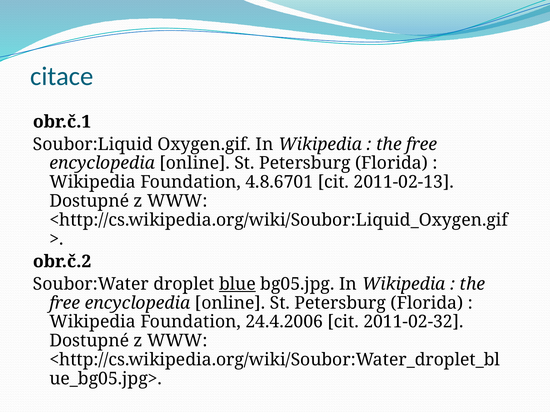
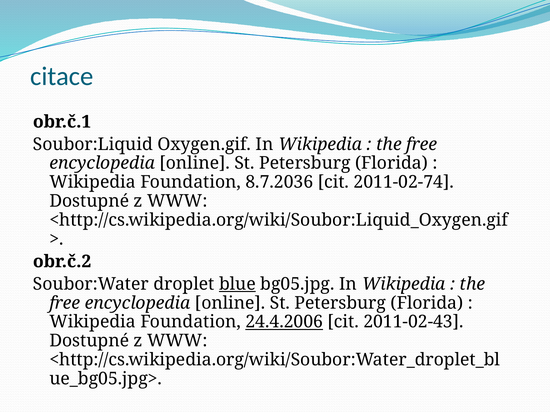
4.8.6701: 4.8.6701 -> 8.7.2036
2011-02-13: 2011-02-13 -> 2011-02-74
24.4.2006 underline: none -> present
2011-02-32: 2011-02-32 -> 2011-02-43
